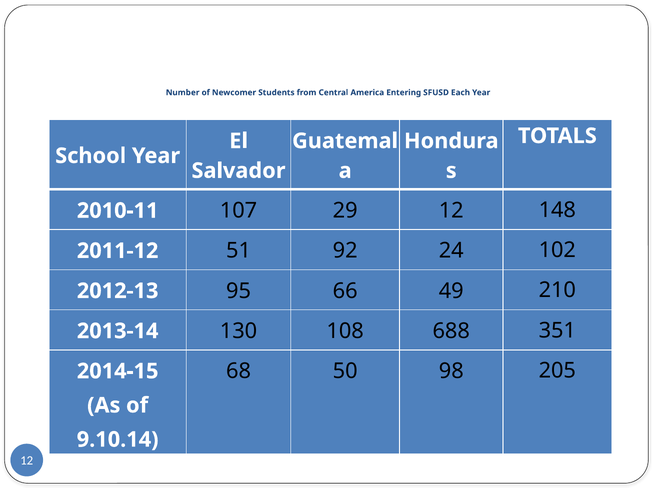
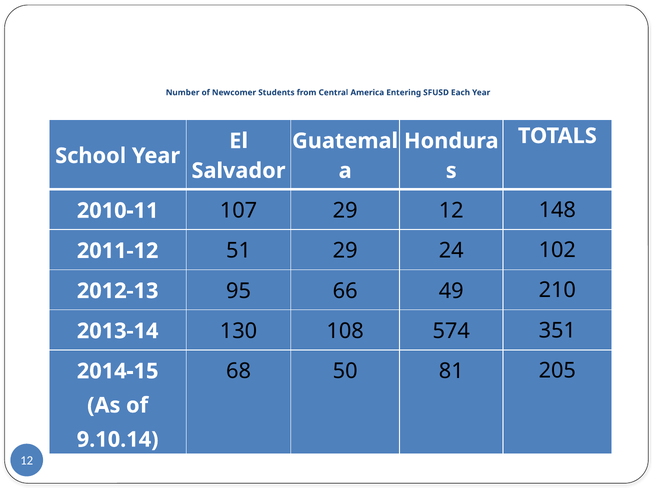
51 92: 92 -> 29
688: 688 -> 574
98: 98 -> 81
